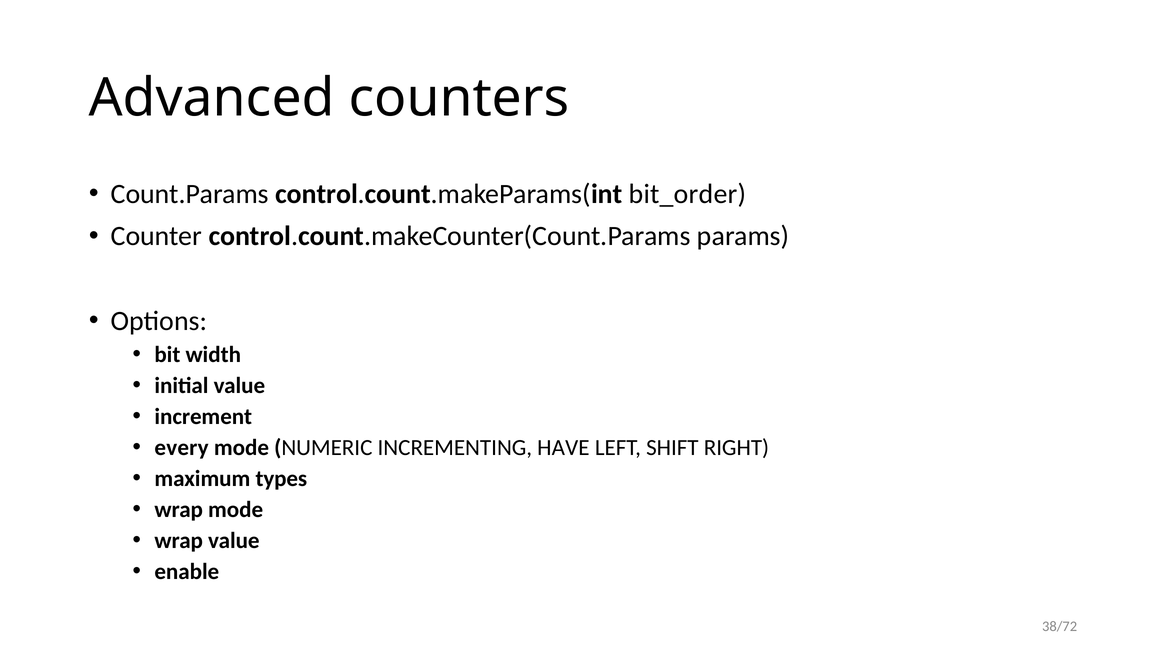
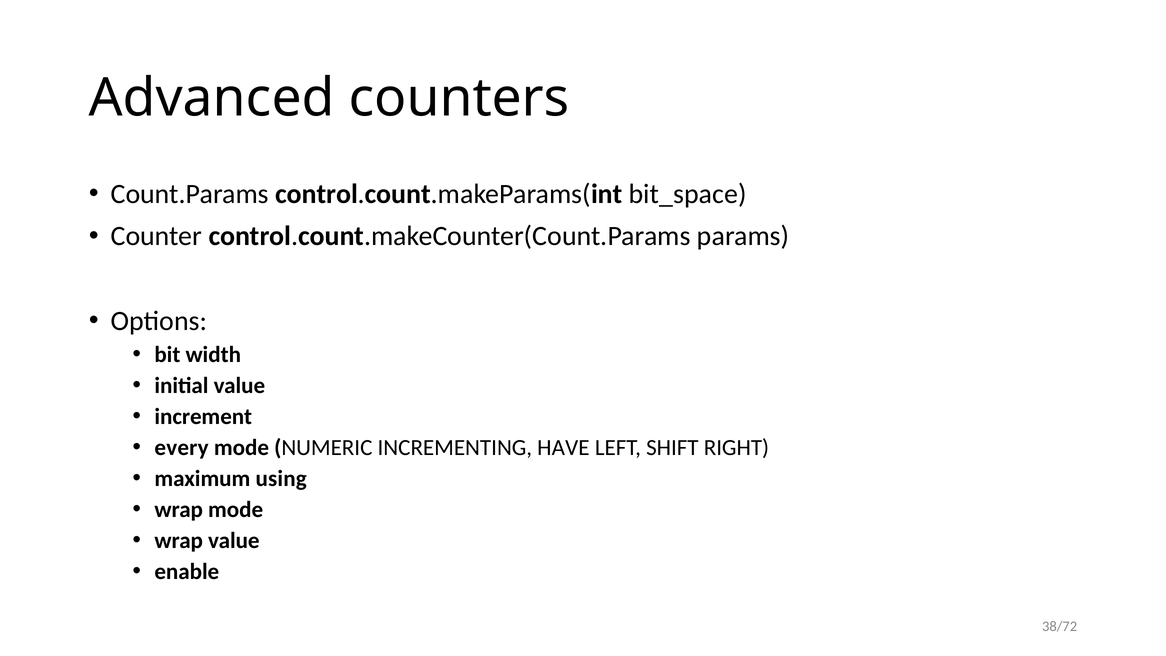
bit_order: bit_order -> bit_space
types: types -> using
